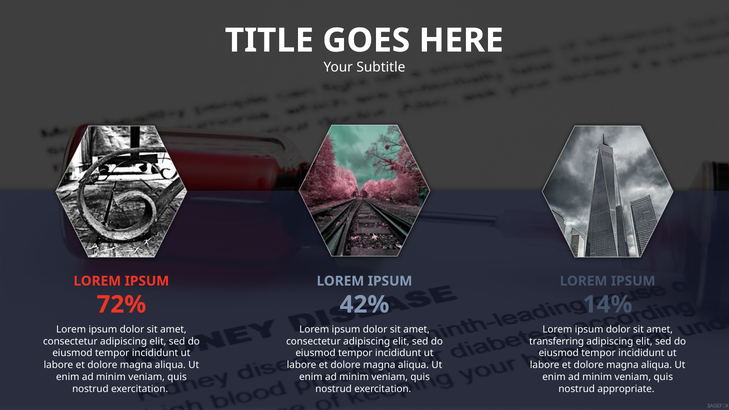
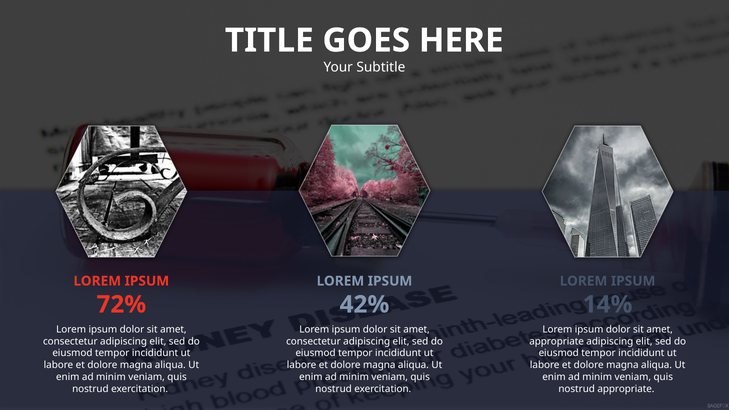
transferring at (557, 341): transferring -> appropriate
